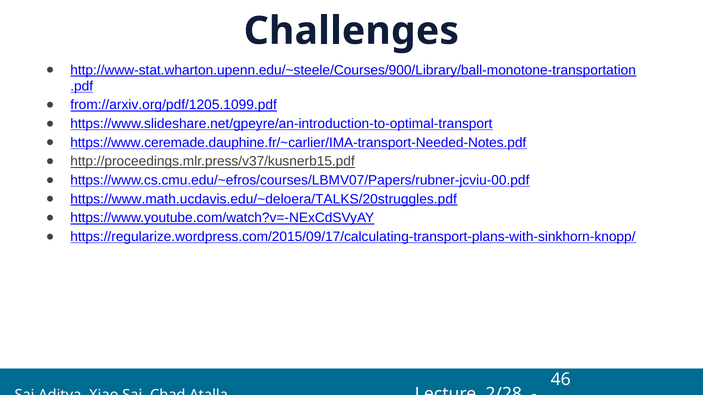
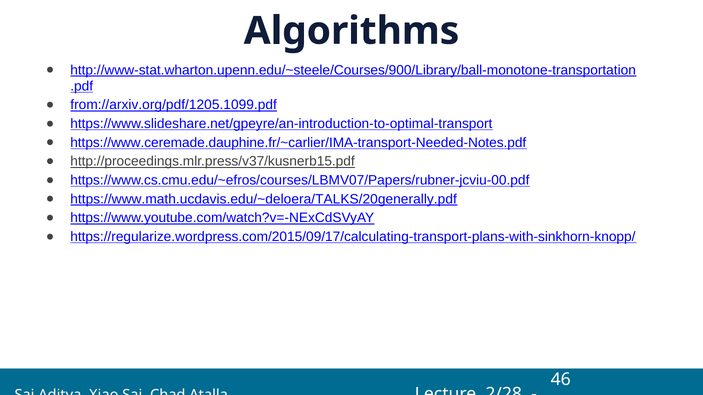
Challenges: Challenges -> Algorithms
https://www.math.ucdavis.edu/~deloera/TALKS/20struggles.pdf: https://www.math.ucdavis.edu/~deloera/TALKS/20struggles.pdf -> https://www.math.ucdavis.edu/~deloera/TALKS/20generally.pdf
